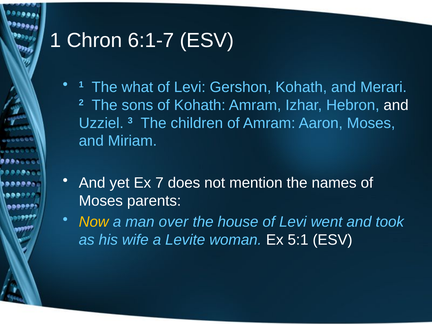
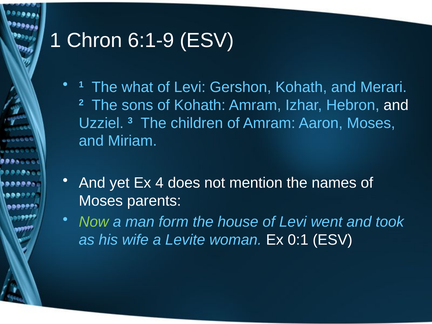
6:1-7: 6:1-7 -> 6:1-9
7: 7 -> 4
Now colour: yellow -> light green
over: over -> form
5:1: 5:1 -> 0:1
